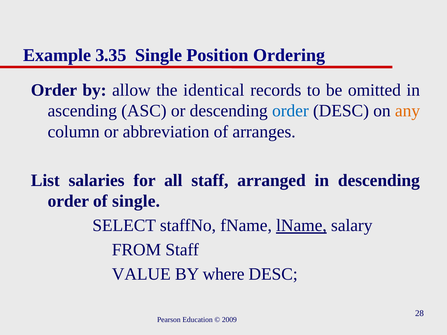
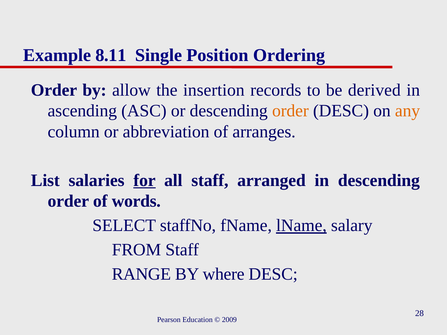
3.35: 3.35 -> 8.11
identical: identical -> insertion
omitted: omitted -> derived
order at (290, 111) colour: blue -> orange
for underline: none -> present
of single: single -> words
VALUE: VALUE -> RANGE
